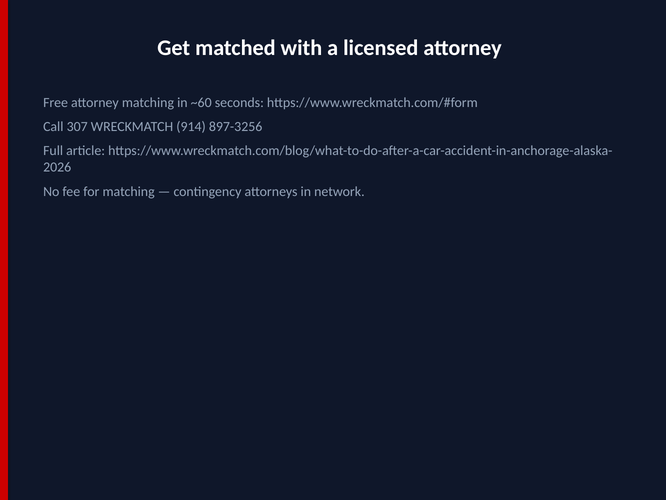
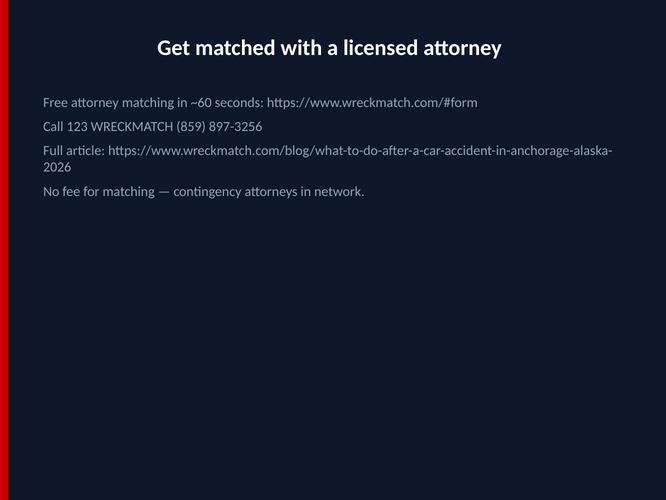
307: 307 -> 123
914: 914 -> 859
